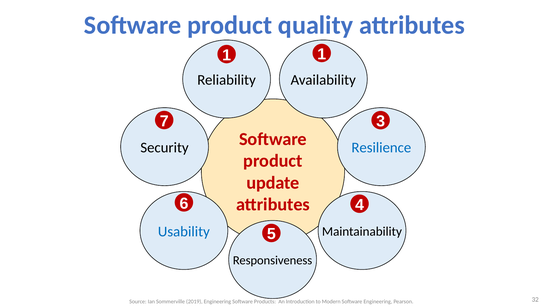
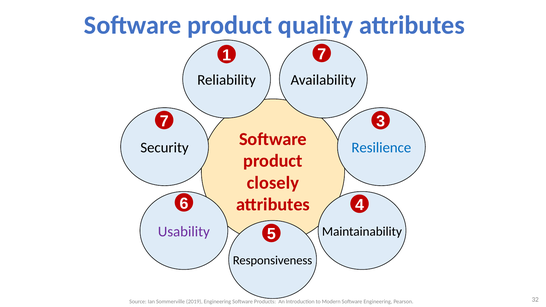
1 1: 1 -> 7
update: update -> closely
Usability colour: blue -> purple
